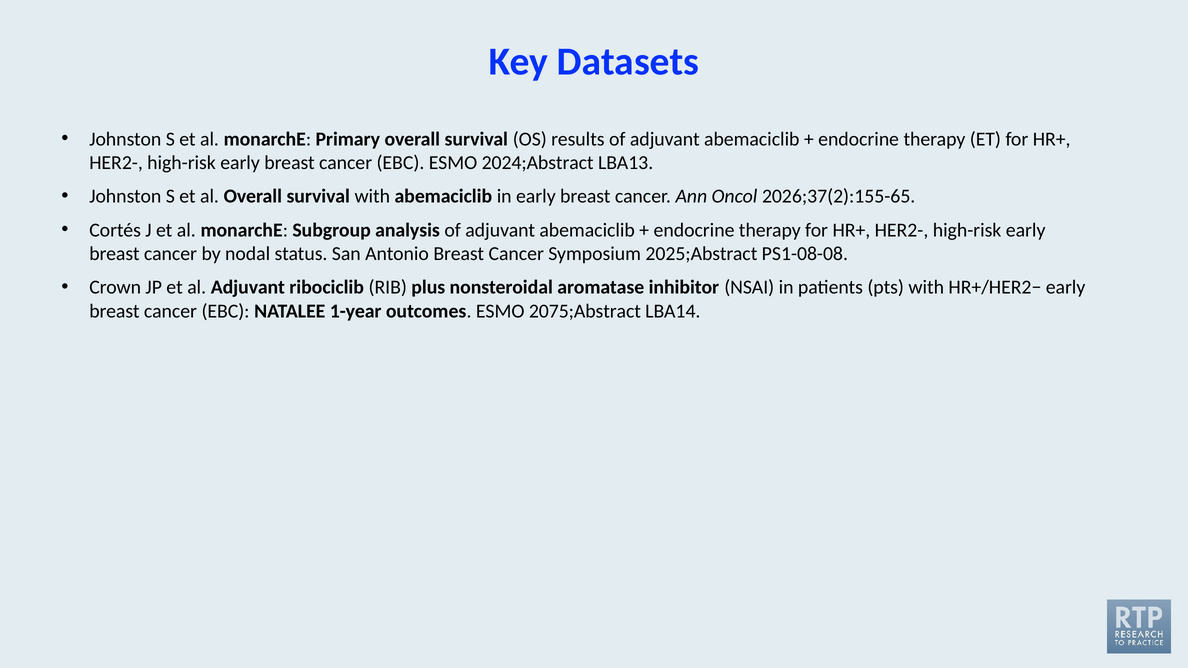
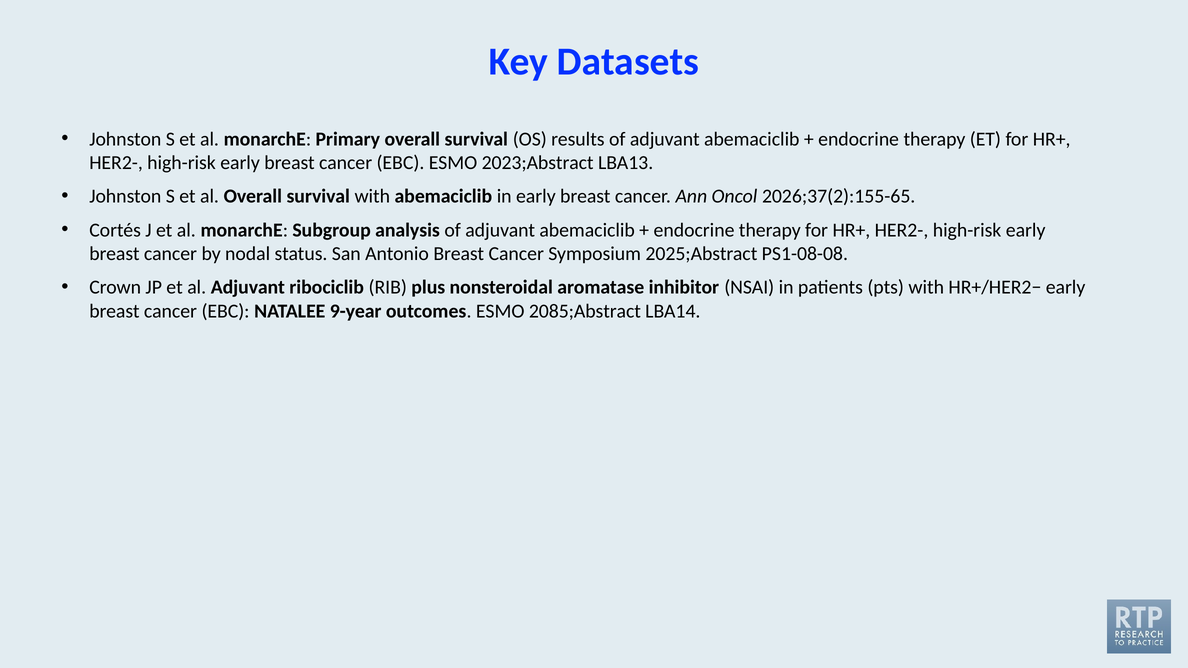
2024;Abstract: 2024;Abstract -> 2023;Abstract
1-year: 1-year -> 9-year
2075;Abstract: 2075;Abstract -> 2085;Abstract
